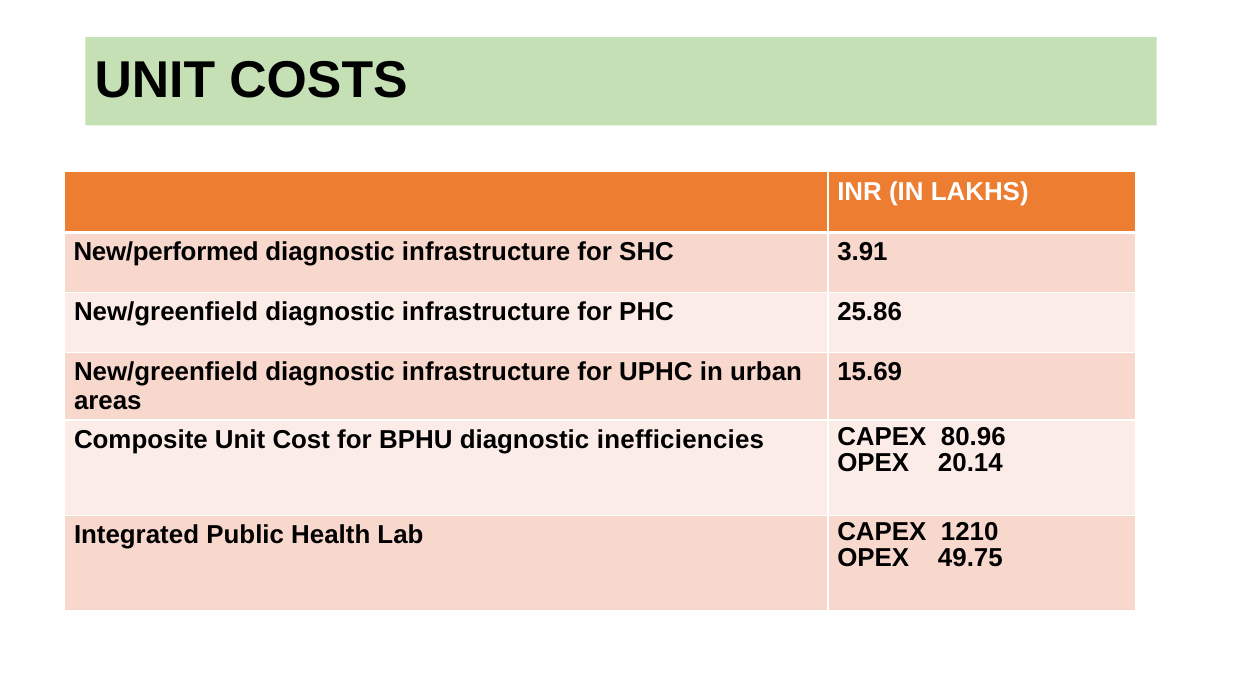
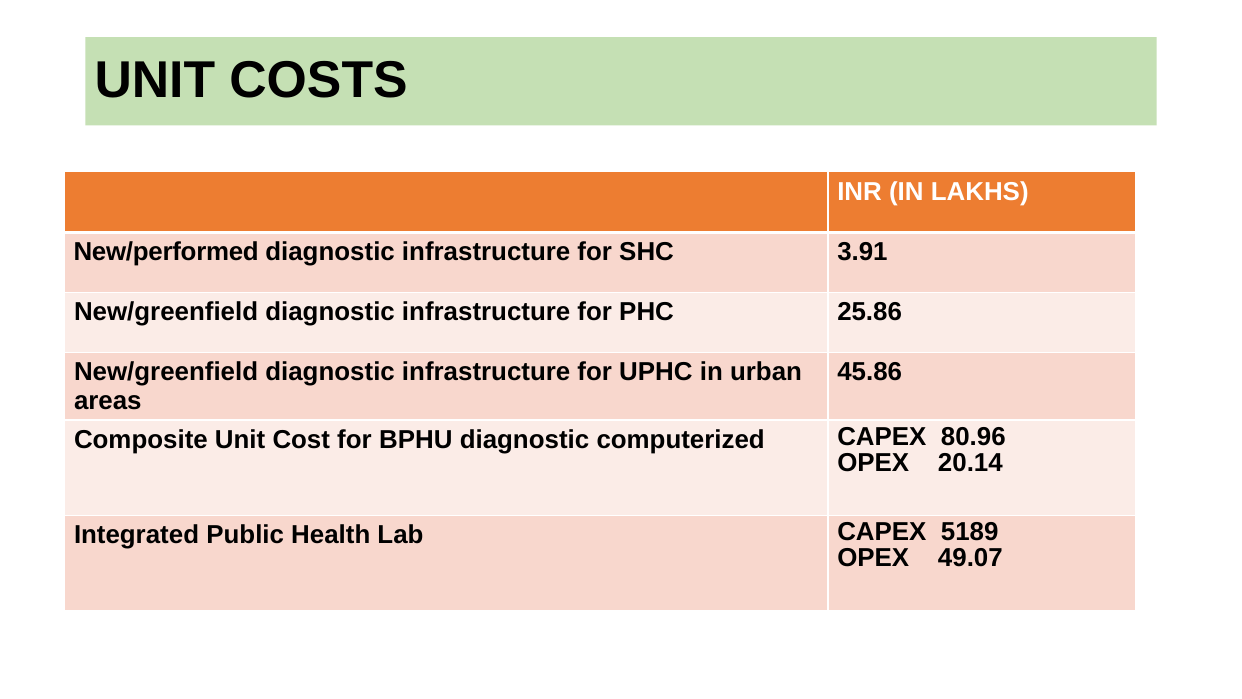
15.69: 15.69 -> 45.86
inefficiencies: inefficiencies -> computerized
1210: 1210 -> 5189
49.75: 49.75 -> 49.07
